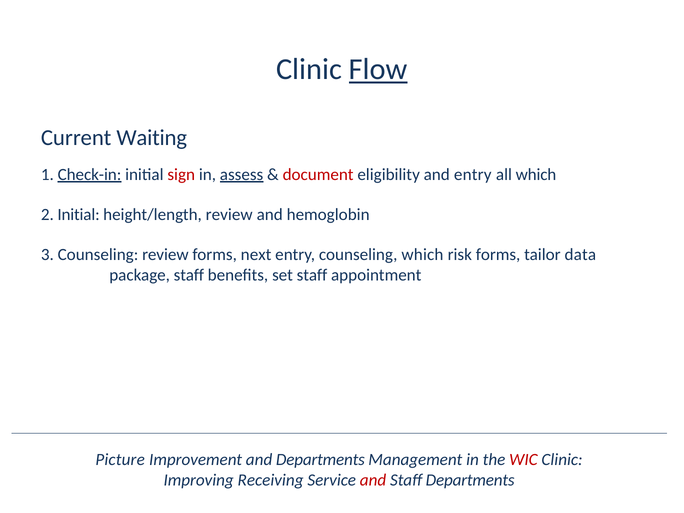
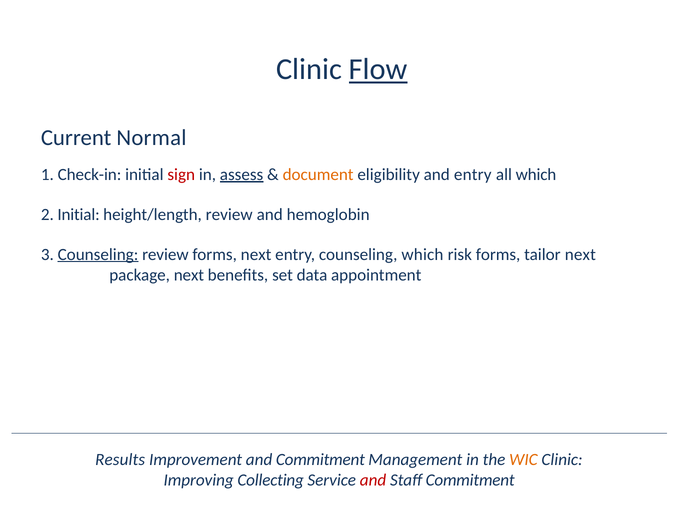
Waiting: Waiting -> Normal
Check-in underline: present -> none
document colour: red -> orange
Counseling at (98, 254) underline: none -> present
tailor data: data -> next
package staff: staff -> next
set staff: staff -> data
Picture: Picture -> Results
and Departments: Departments -> Commitment
WIC colour: red -> orange
Receiving: Receiving -> Collecting
Staff Departments: Departments -> Commitment
